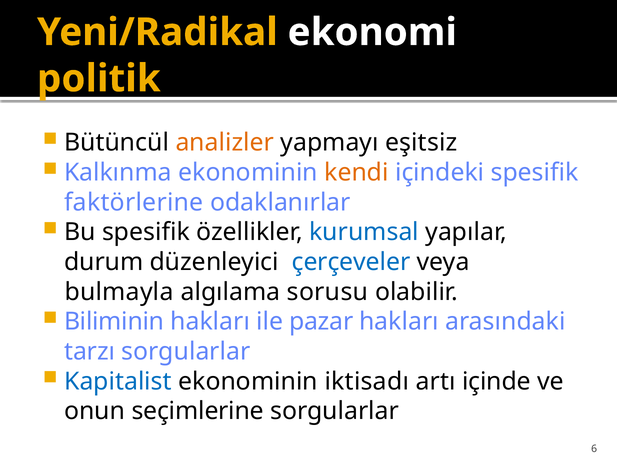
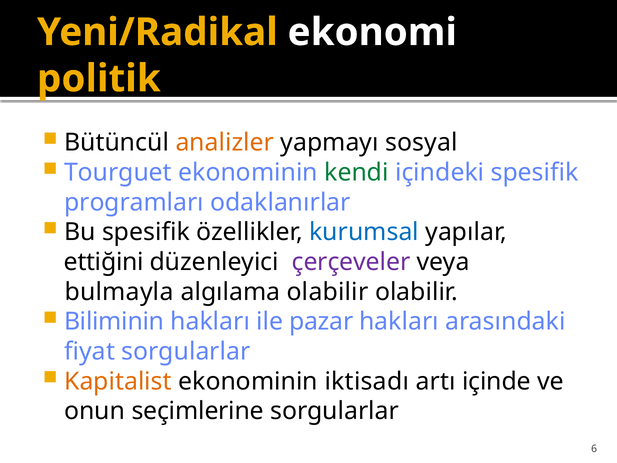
eşitsiz: eşitsiz -> sosyal
Kalkınma: Kalkınma -> Tourguet
kendi colour: orange -> green
faktörlerine: faktörlerine -> programları
durum: durum -> ettiğini
çerçeveler colour: blue -> purple
algılama sorusu: sorusu -> olabilir
tarzı: tarzı -> fiyat
Kapitalist colour: blue -> orange
